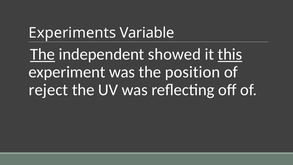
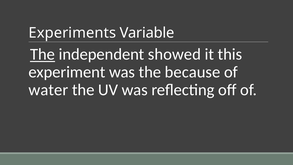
this underline: present -> none
position: position -> because
reject: reject -> water
